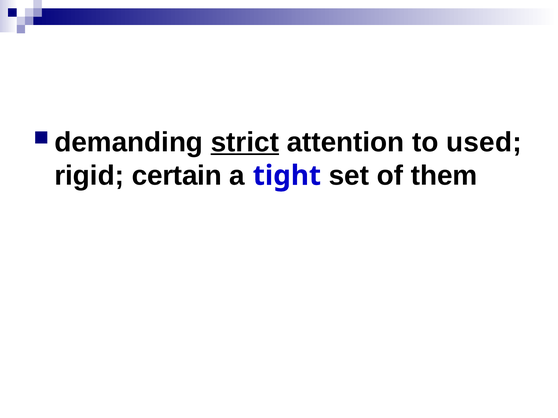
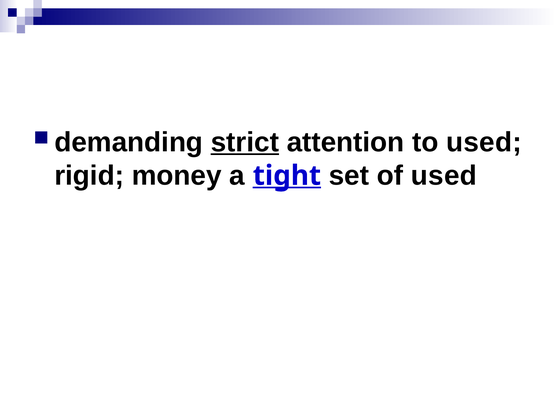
certain: certain -> money
tight underline: none -> present
of them: them -> used
